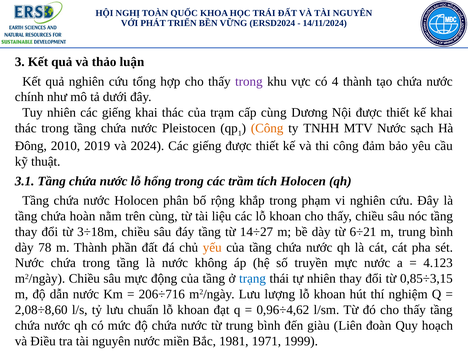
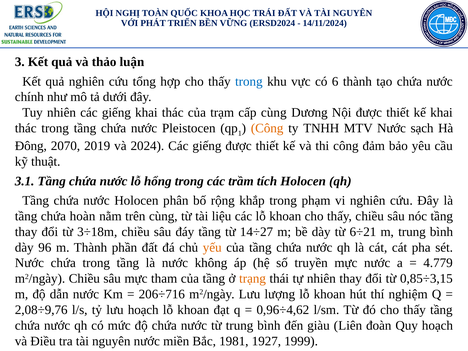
trong at (249, 81) colour: purple -> blue
4: 4 -> 6
2010: 2010 -> 2070
78: 78 -> 96
4.123: 4.123 -> 4.779
động: động -> tham
trạng colour: blue -> orange
2,08÷8,60: 2,08÷8,60 -> 2,08÷9,76
lưu chuẩn: chuẩn -> hoạch
1971: 1971 -> 1927
